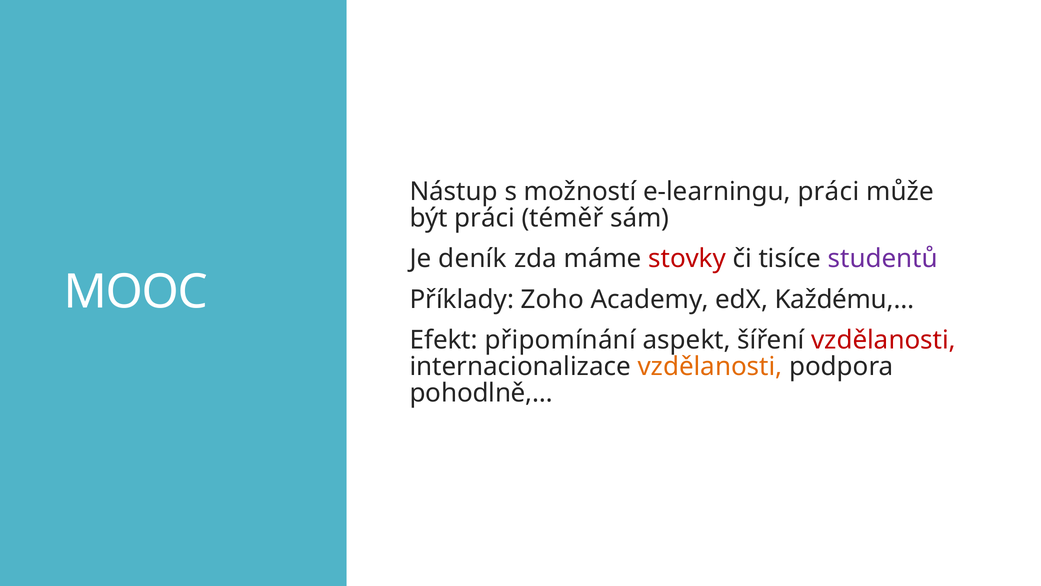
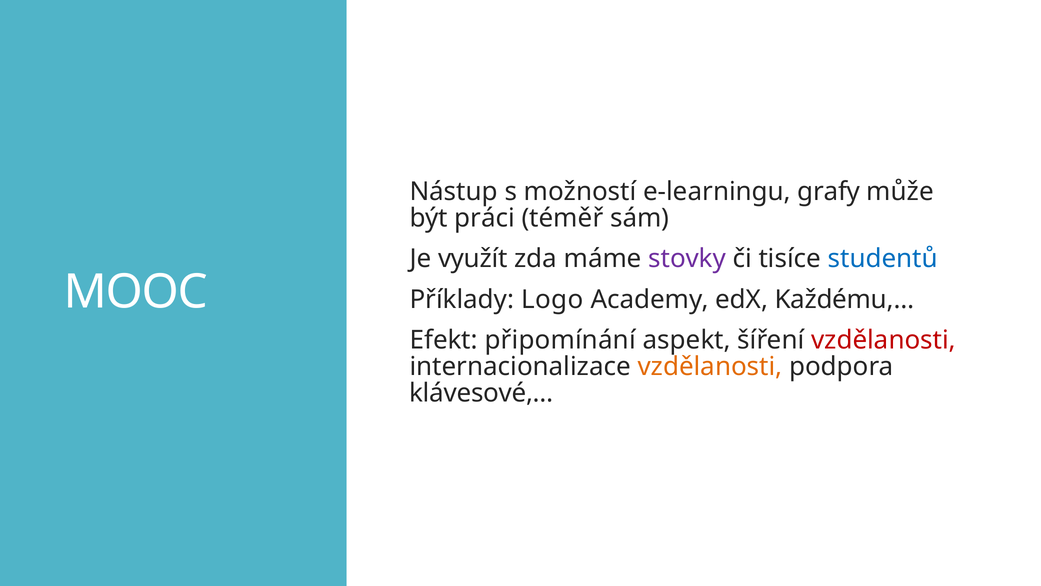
e-learningu práci: práci -> grafy
deník: deník -> využít
stovky colour: red -> purple
studentů colour: purple -> blue
Zoho: Zoho -> Logo
pohodlně,…: pohodlně,… -> klávesové,…
